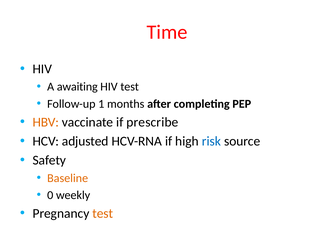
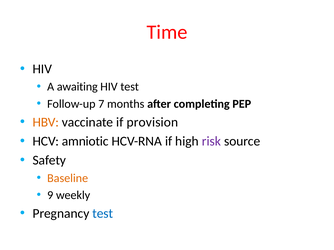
1: 1 -> 7
prescribe: prescribe -> provision
adjusted: adjusted -> amniotic
risk colour: blue -> purple
0: 0 -> 9
test at (103, 214) colour: orange -> blue
